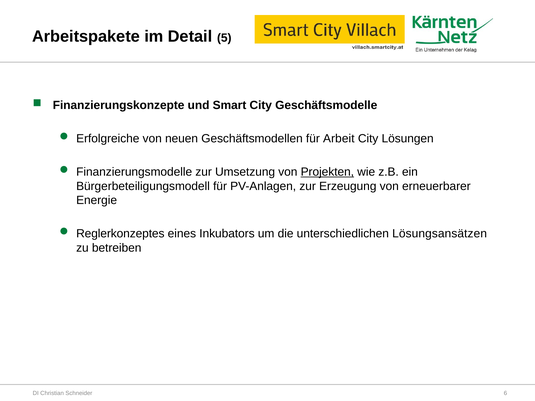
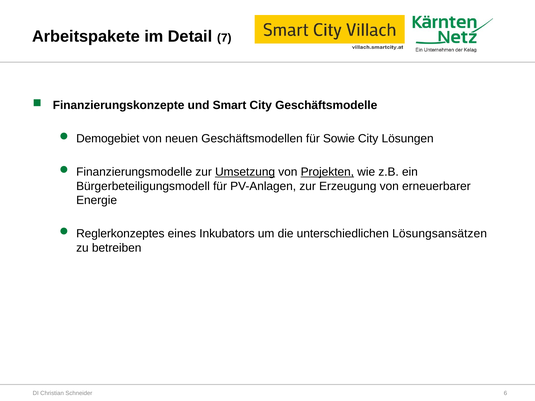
5: 5 -> 7
Erfolgreiche: Erfolgreiche -> Demogebiet
Arbeit: Arbeit -> Sowie
Umsetzung underline: none -> present
